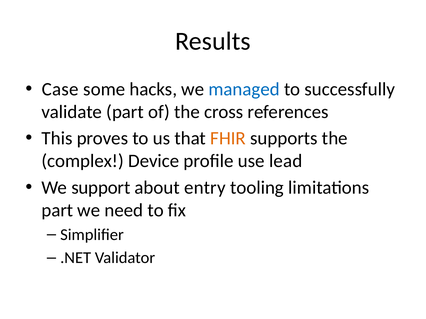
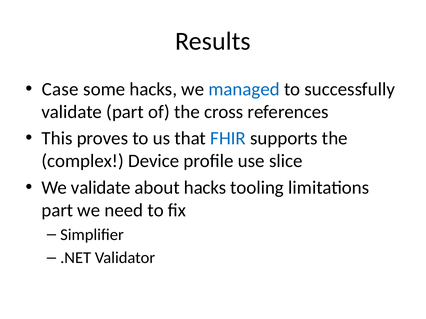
FHIR colour: orange -> blue
lead: lead -> slice
We support: support -> validate
about entry: entry -> hacks
